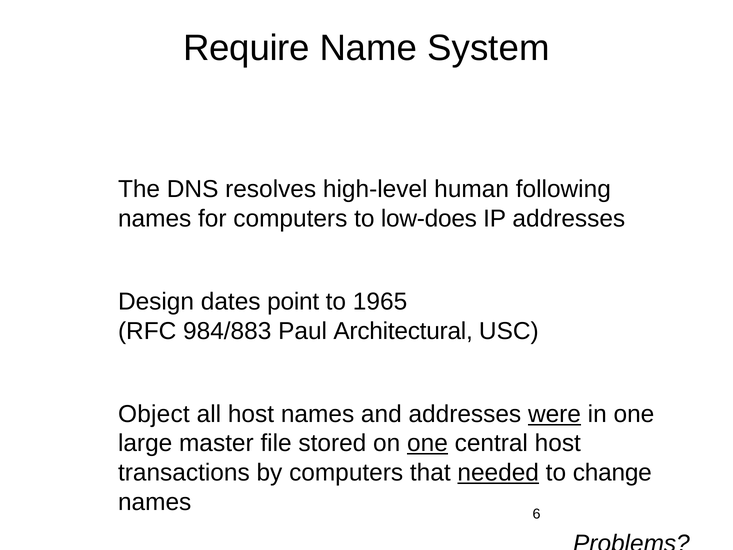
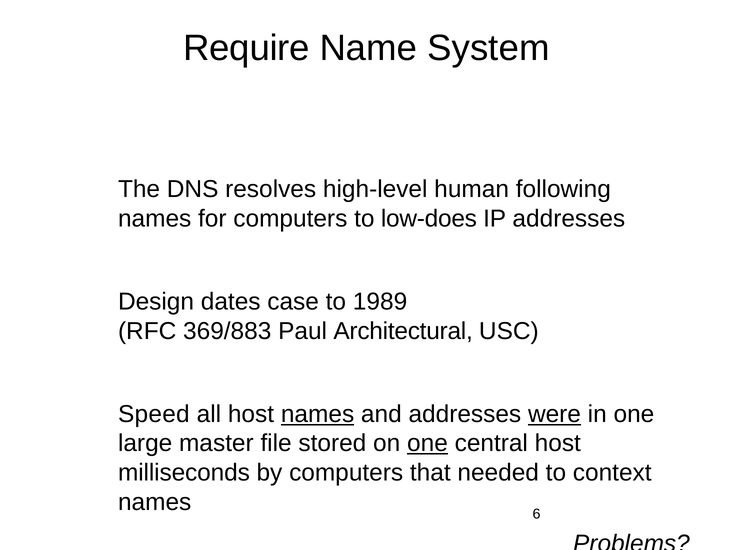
point: point -> case
1965: 1965 -> 1989
984/883: 984/883 -> 369/883
Object: Object -> Speed
names at (318, 414) underline: none -> present
transactions: transactions -> milliseconds
needed underline: present -> none
change: change -> context
